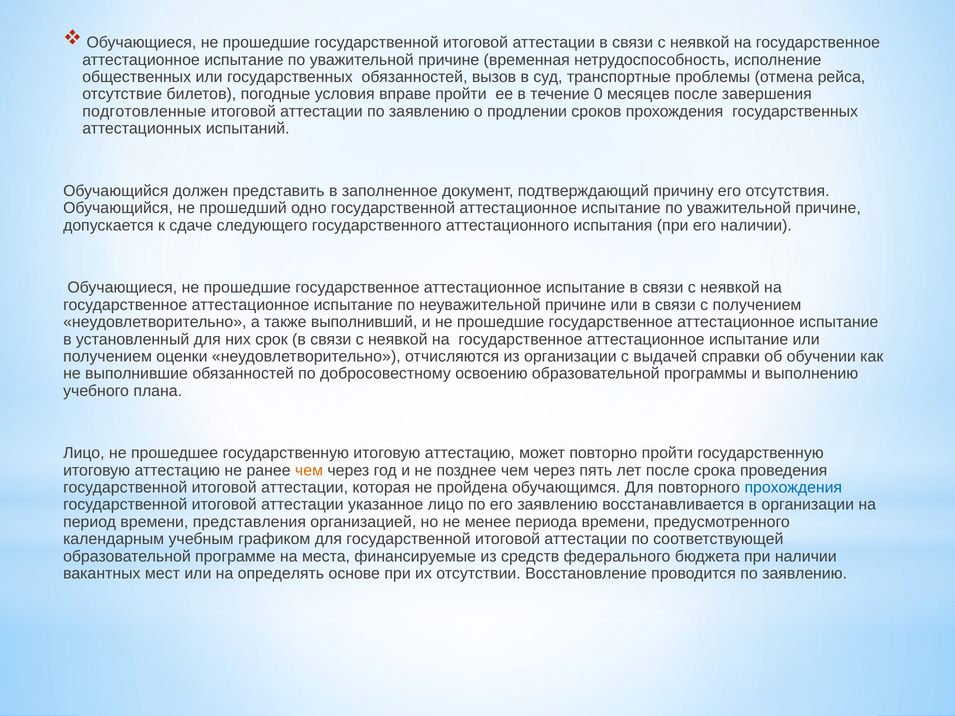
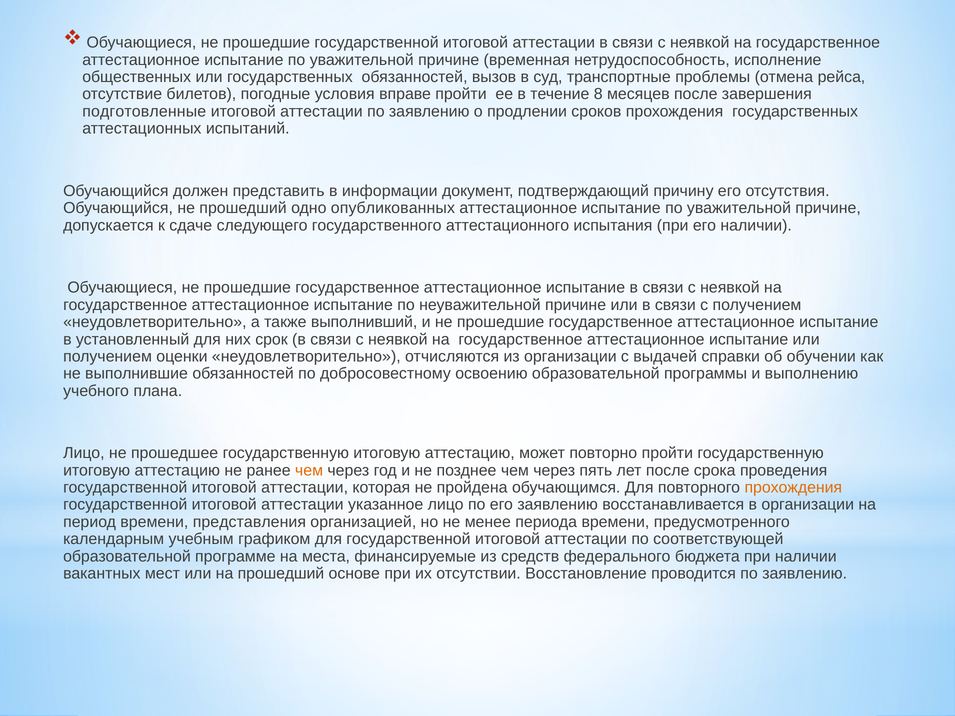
0: 0 -> 8
заполненное: заполненное -> информации
одно государственной: государственной -> опубликованных
прохождения at (793, 488) colour: blue -> orange
на определять: определять -> прошедший
